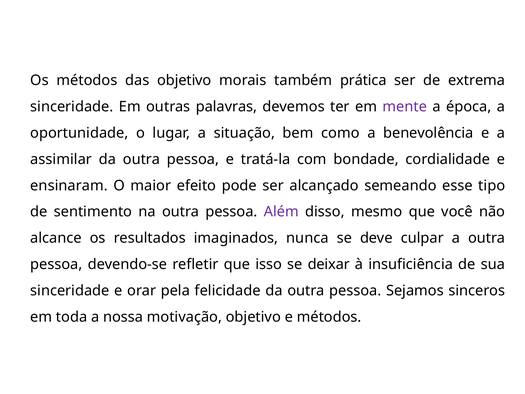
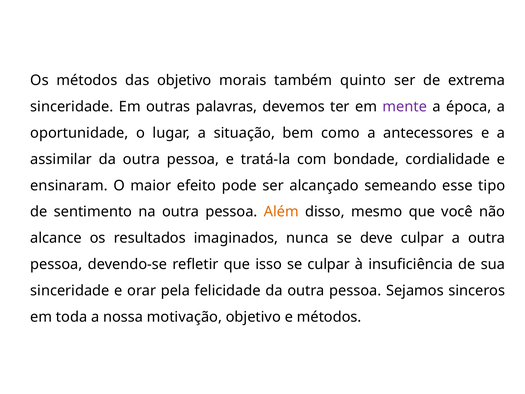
prática: prática -> quinto
benevolência: benevolência -> antecessores
Além colour: purple -> orange
se deixar: deixar -> culpar
